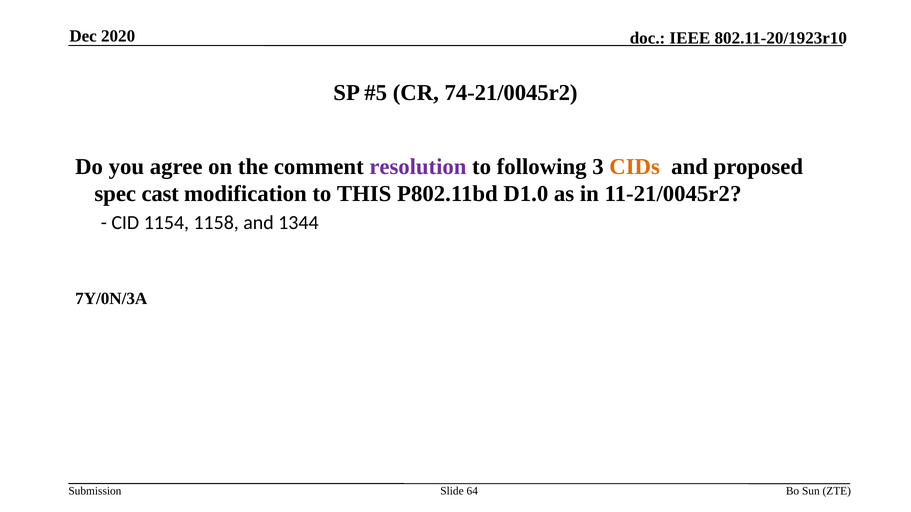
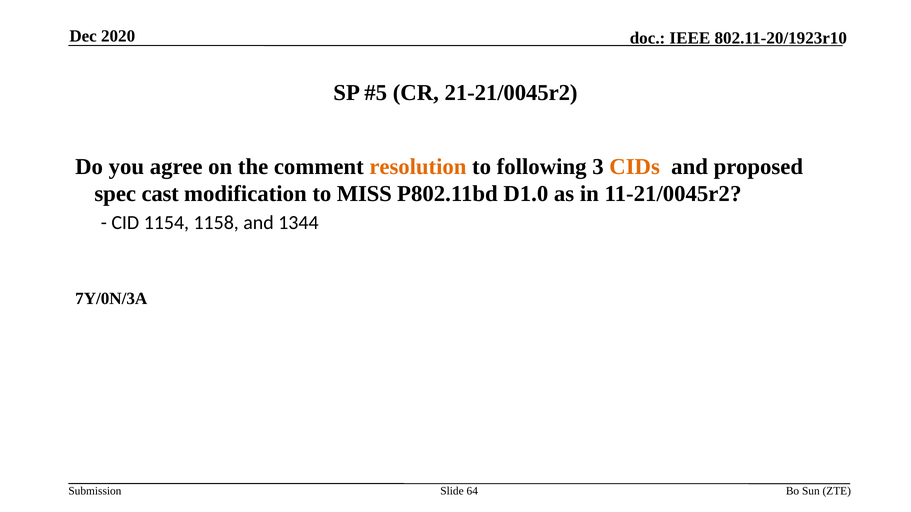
74-21/0045r2: 74-21/0045r2 -> 21-21/0045r2
resolution colour: purple -> orange
THIS: THIS -> MISS
